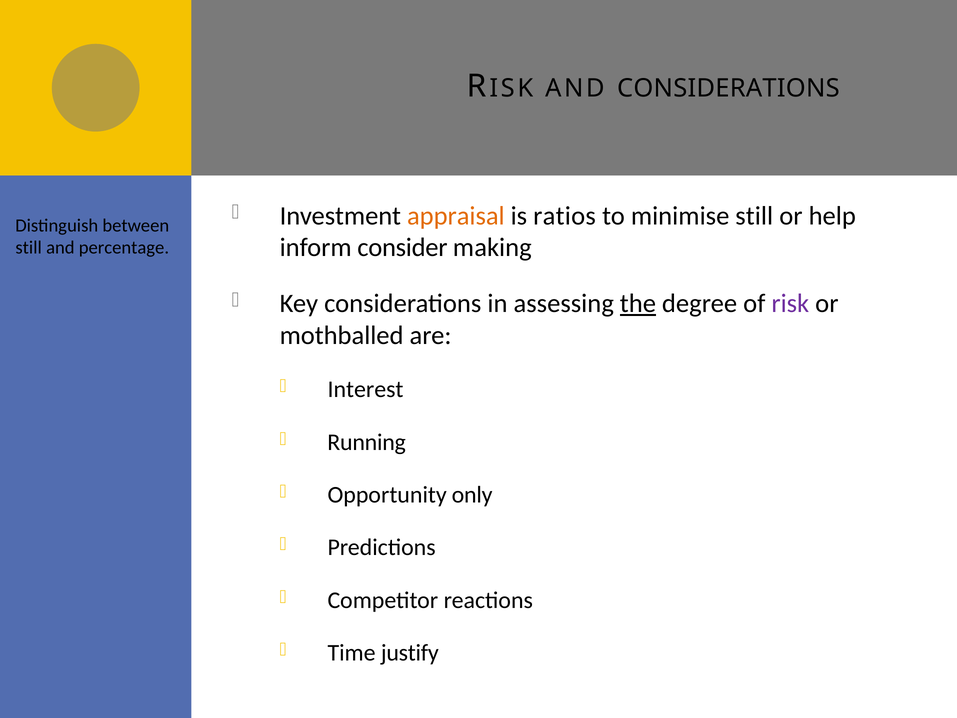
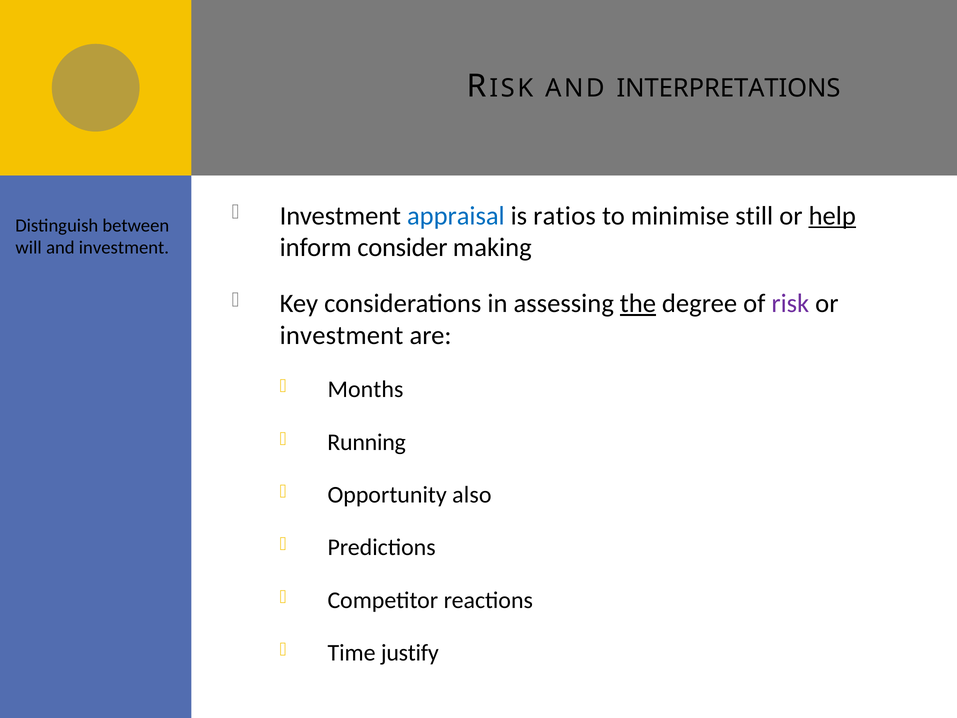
AND CONSIDERATIONS: CONSIDERATIONS -> INTERPRETATIONS
appraisal colour: orange -> blue
help underline: none -> present
still at (29, 248): still -> will
and percentage: percentage -> investment
mothballed at (342, 335): mothballed -> investment
Interest: Interest -> Months
only: only -> also
